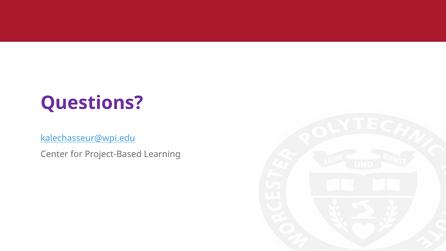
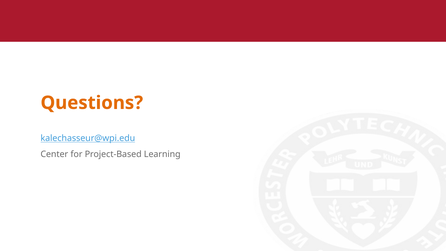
Questions colour: purple -> orange
